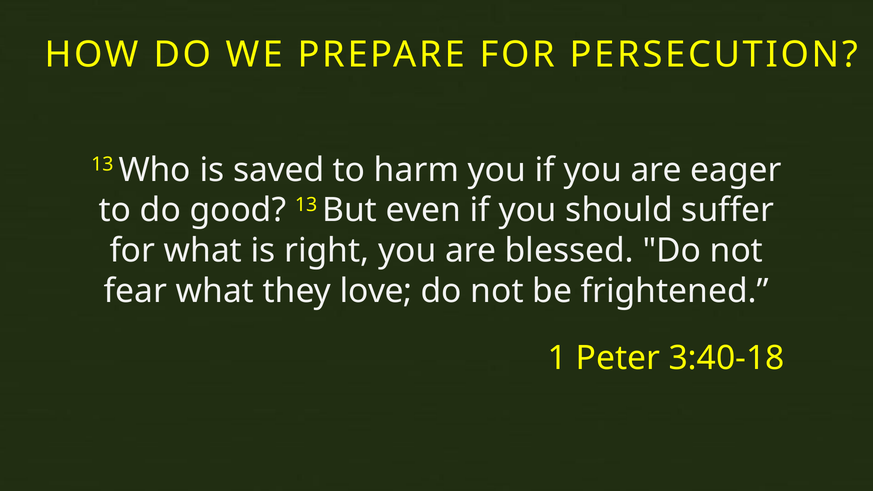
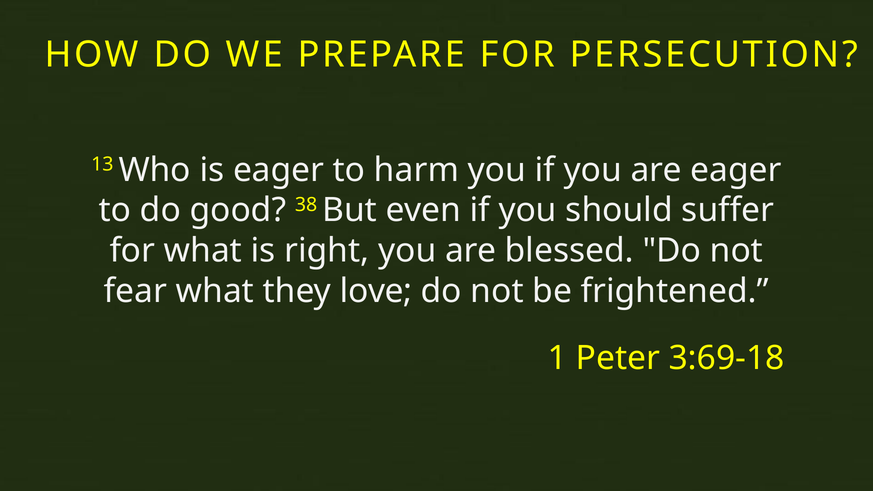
is saved: saved -> eager
good 13: 13 -> 38
3:40-18: 3:40-18 -> 3:69-18
